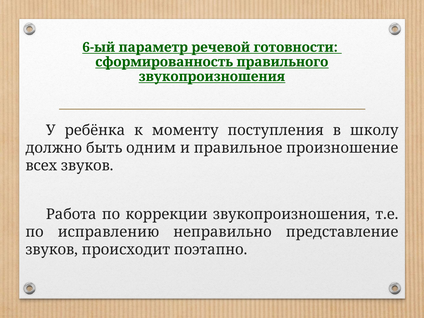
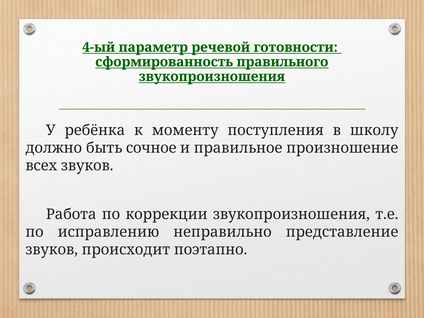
6-ый: 6-ый -> 4-ый
одним: одним -> сочное
